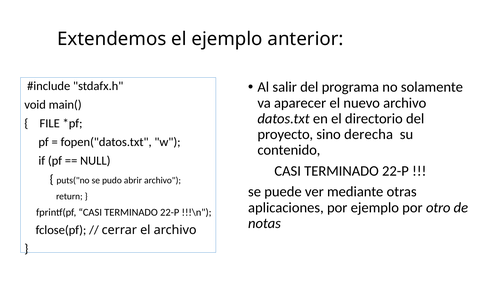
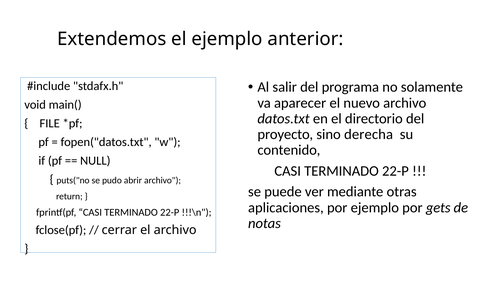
otro: otro -> gets
